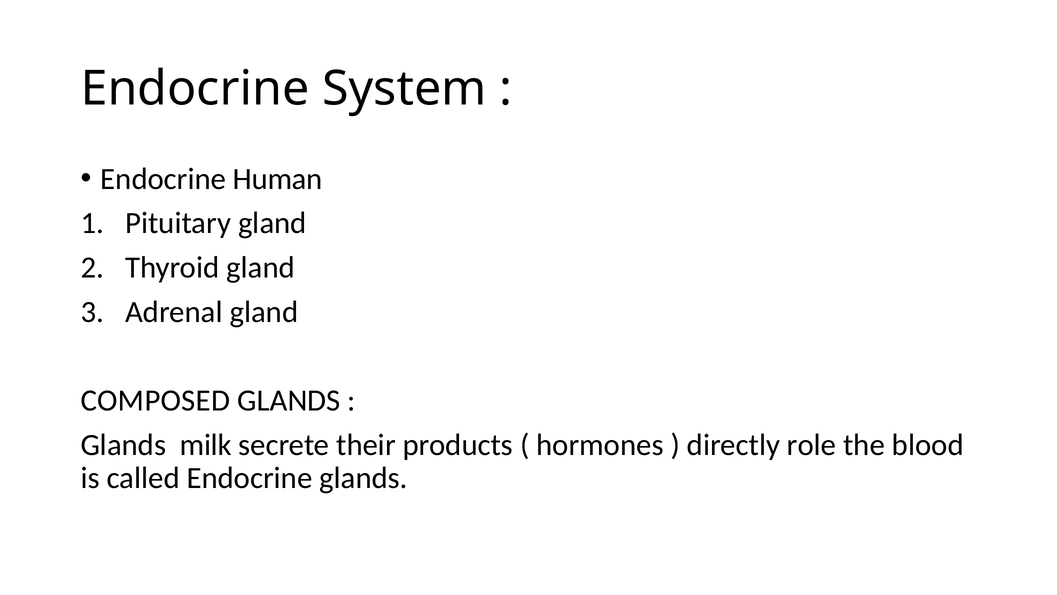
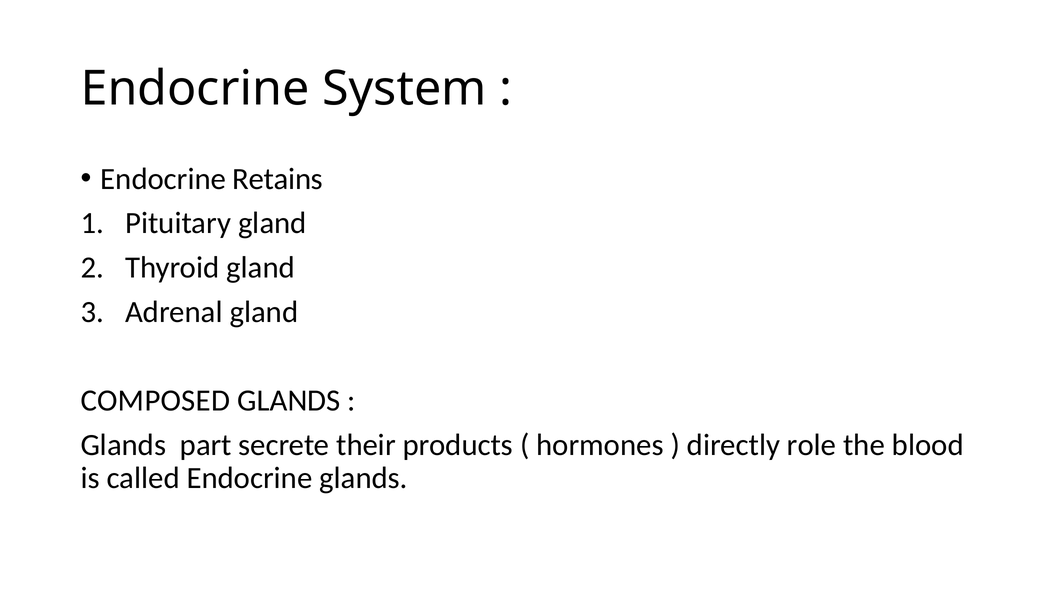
Human: Human -> Retains
milk: milk -> part
